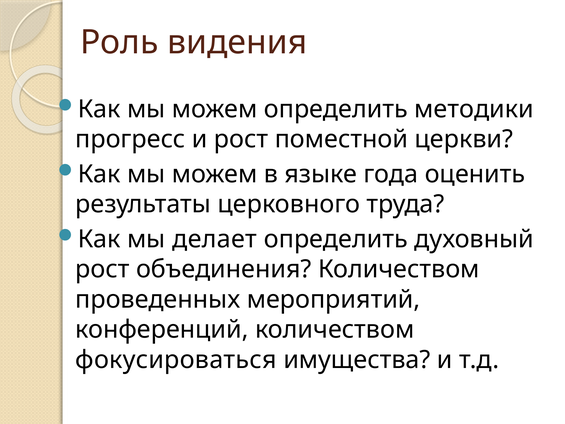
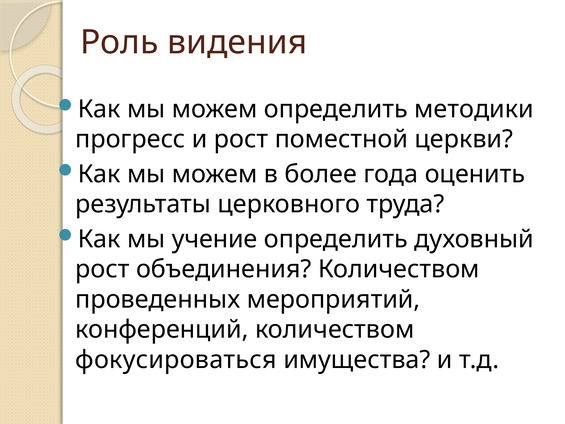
языке: языке -> более
делает: делает -> учение
